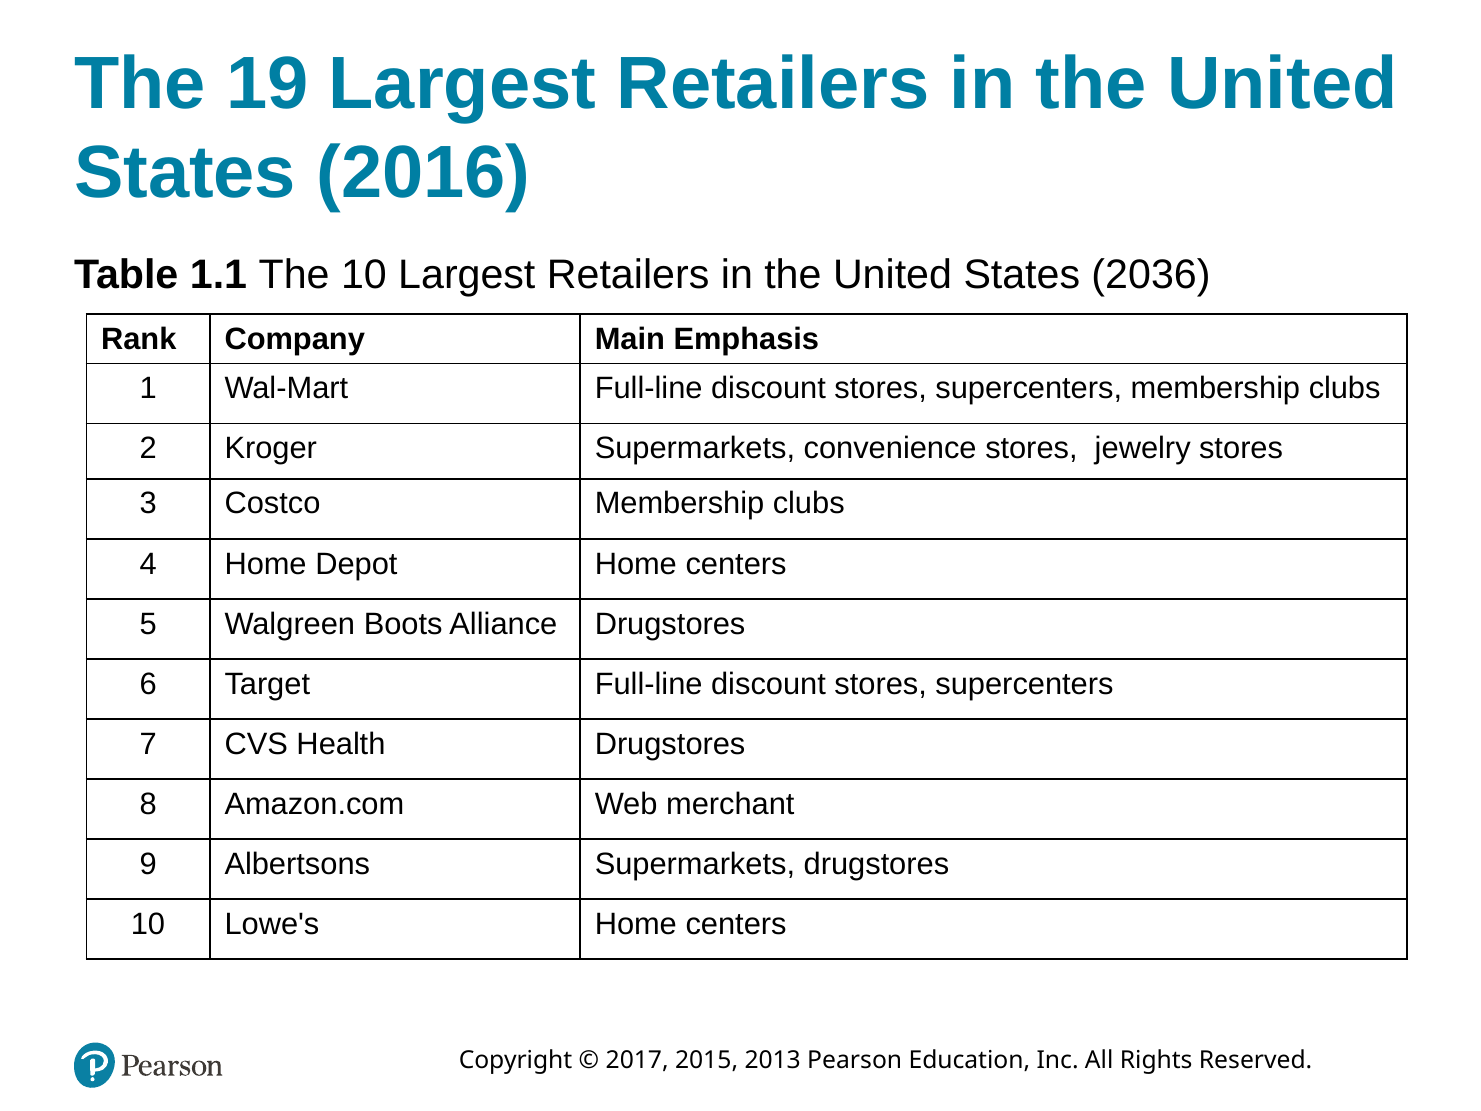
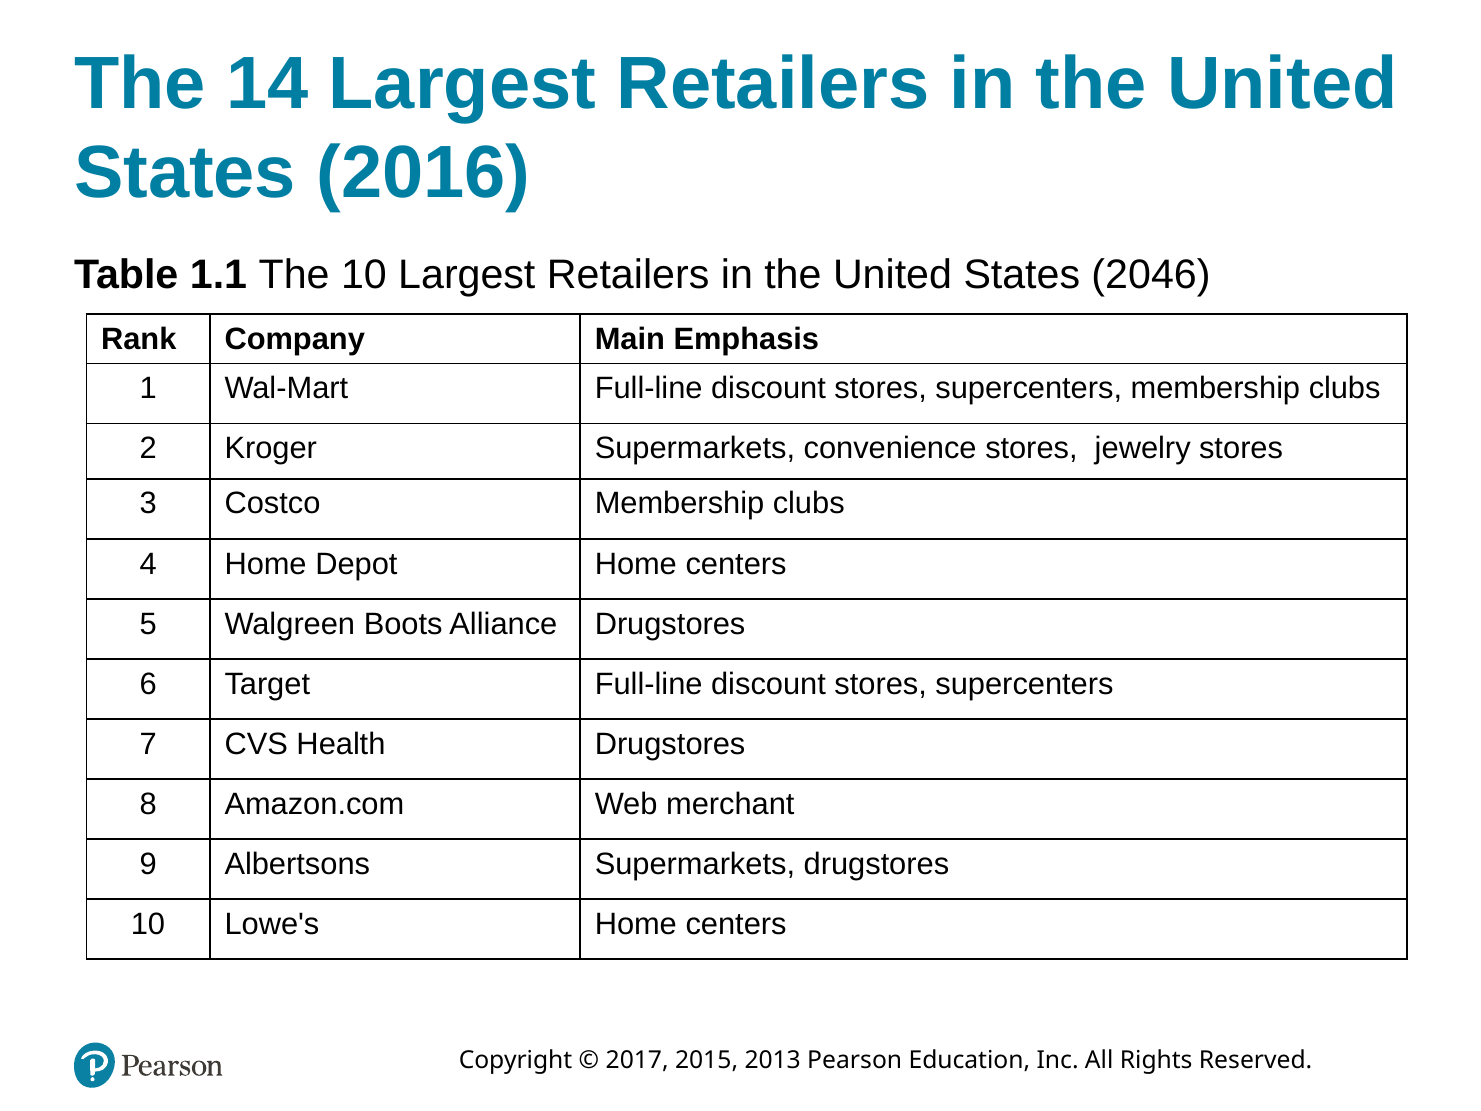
19: 19 -> 14
2036: 2036 -> 2046
